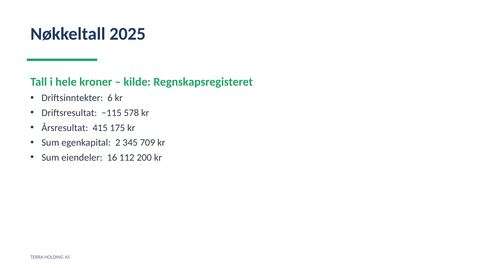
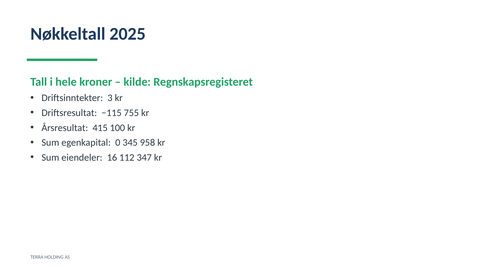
6: 6 -> 3
578: 578 -> 755
175: 175 -> 100
2: 2 -> 0
709: 709 -> 958
200: 200 -> 347
